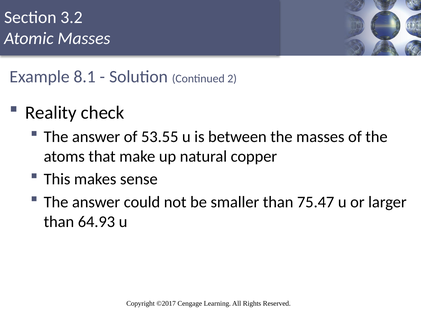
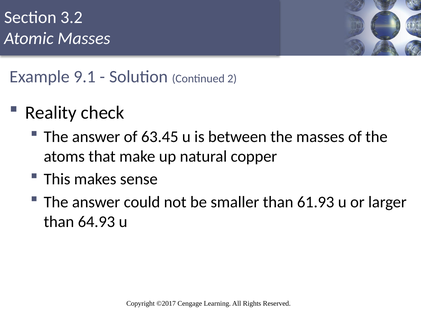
8.1: 8.1 -> 9.1
53.55: 53.55 -> 63.45
75.47: 75.47 -> 61.93
